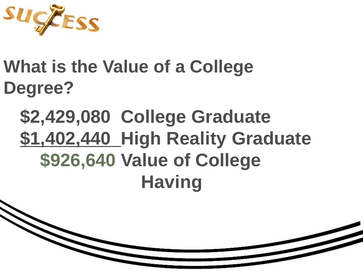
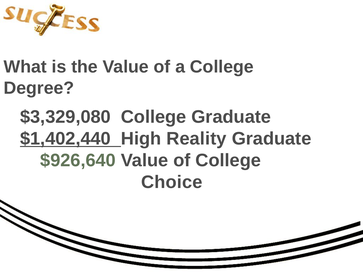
$2,429,080: $2,429,080 -> $3,329,080
Having: Having -> Choice
